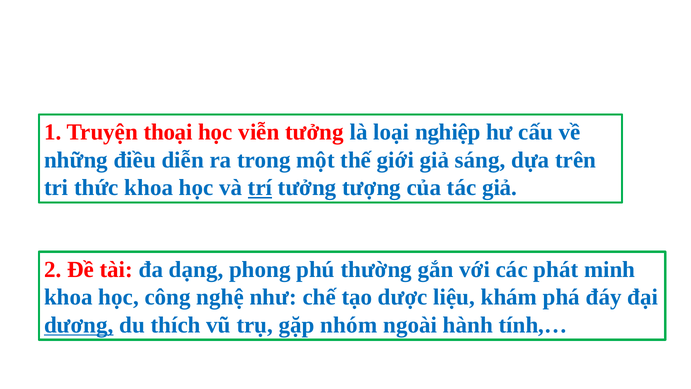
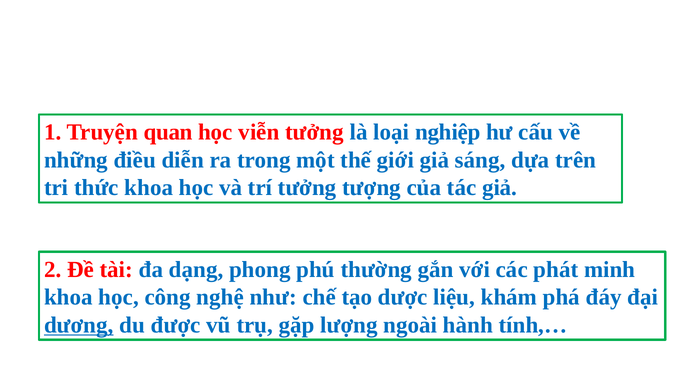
thoại: thoại -> quan
trí underline: present -> none
thích: thích -> được
nhóm: nhóm -> lượng
